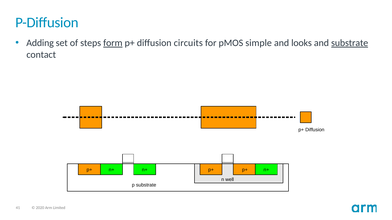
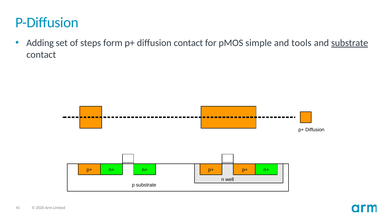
form underline: present -> none
diffusion circuits: circuits -> contact
looks: looks -> tools
